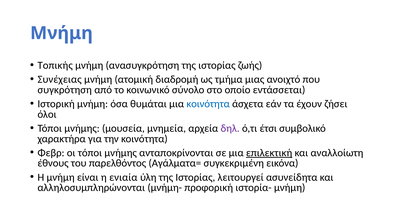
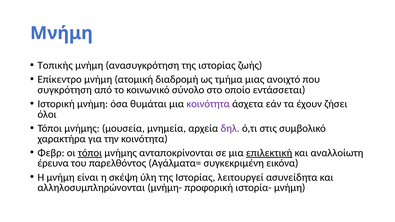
Συνέχειας: Συνέχειας -> Επίκεντρο
κοινότητα at (208, 104) colour: blue -> purple
έτσι: έτσι -> στις
τόποι at (90, 153) underline: none -> present
έθνους: έθνους -> έρευνα
ενιαία: ενιαία -> σκέψη
